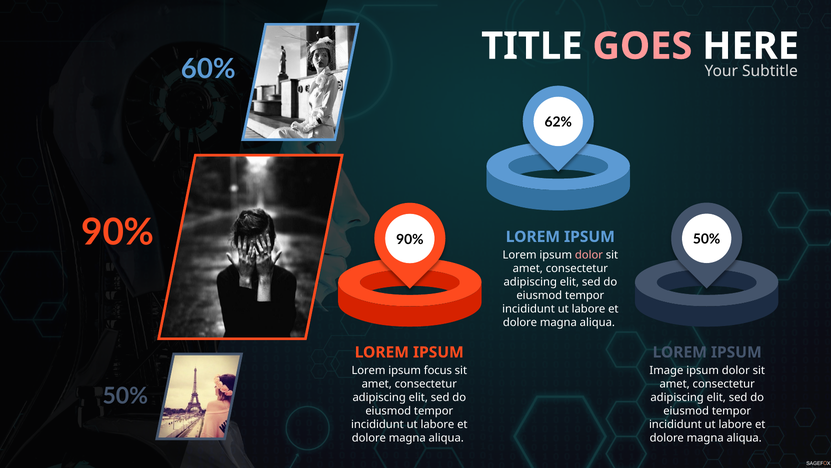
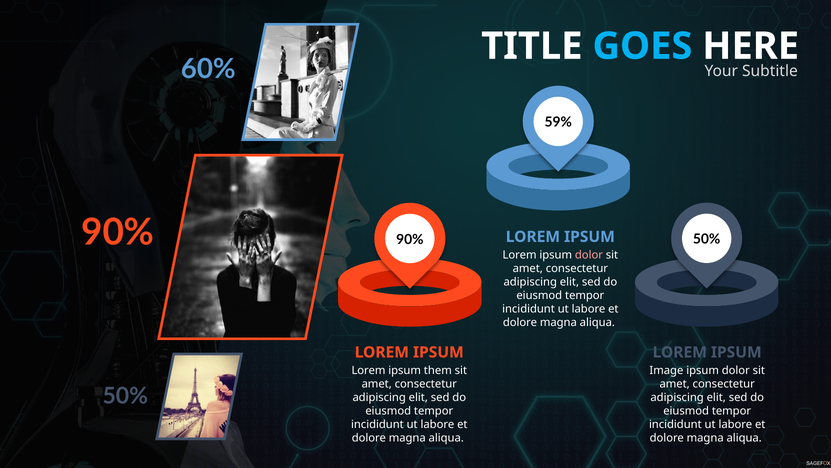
GOES colour: pink -> light blue
62%: 62% -> 59%
focus: focus -> them
